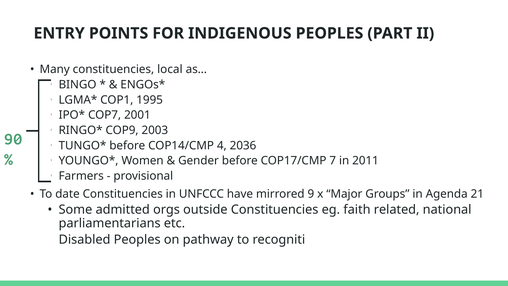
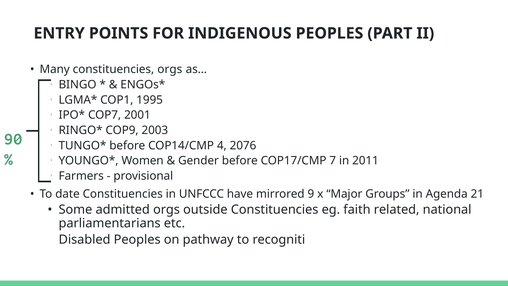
constituencies local: local -> orgs
2036: 2036 -> 2076
